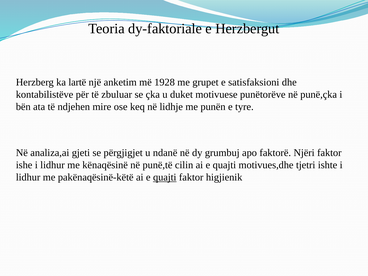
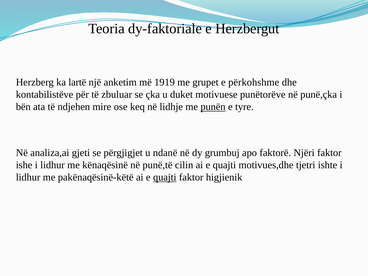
1928: 1928 -> 1919
satisfaksioni: satisfaksioni -> përkohshme
punën underline: none -> present
